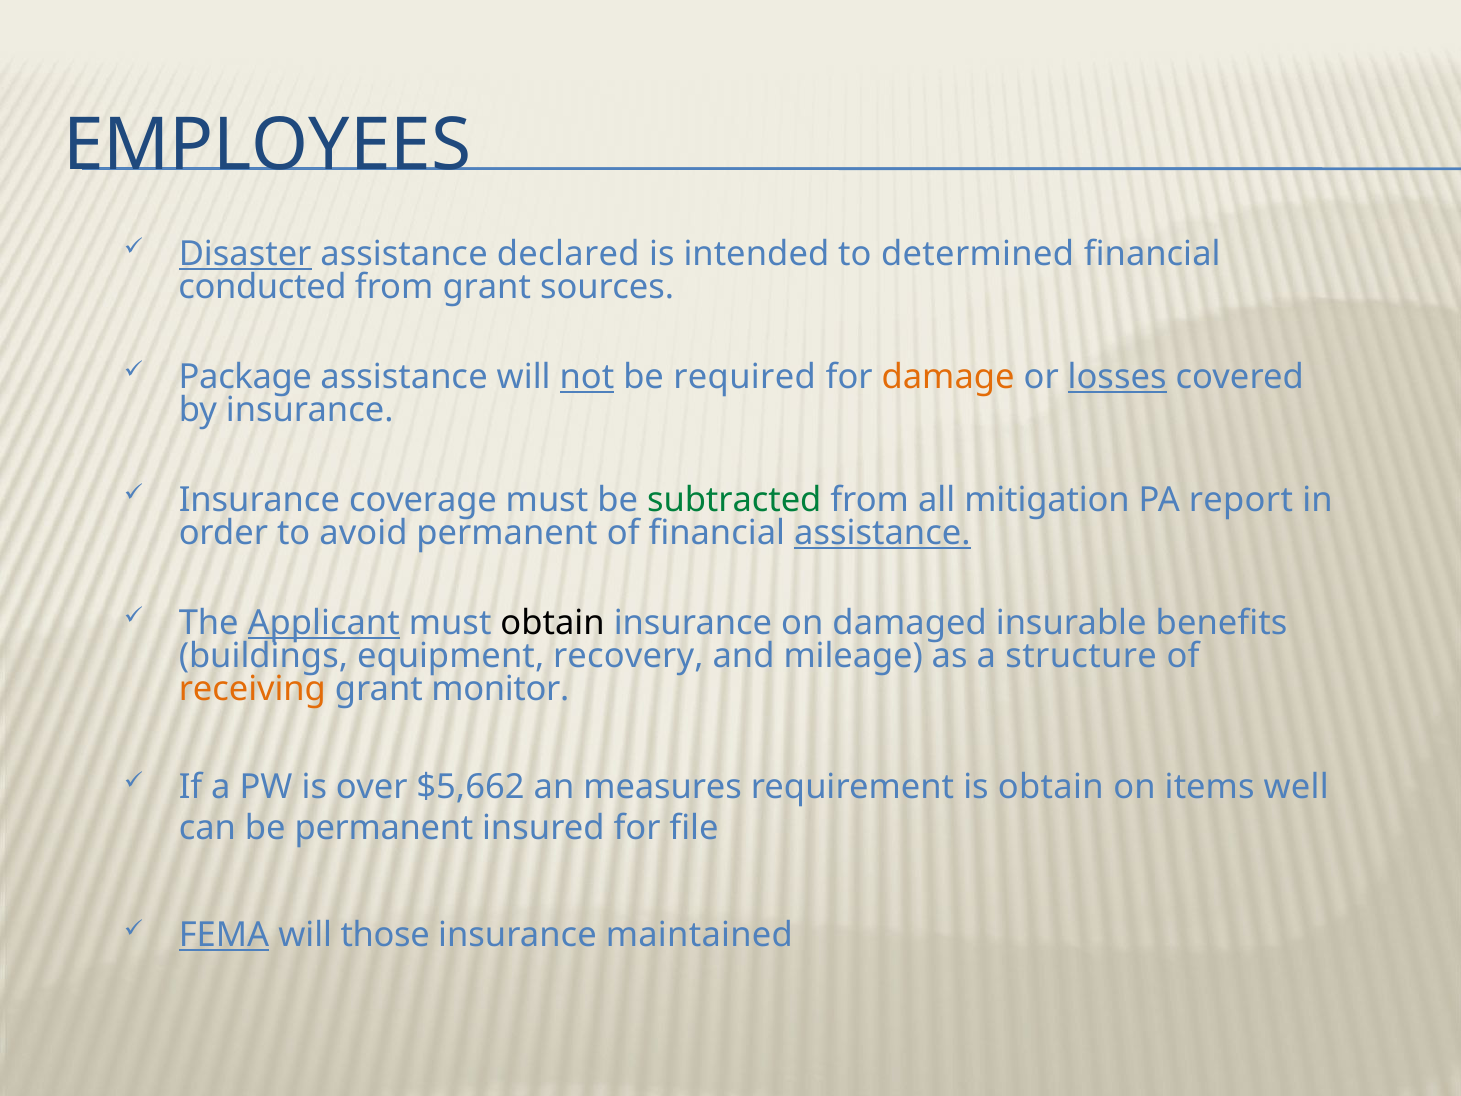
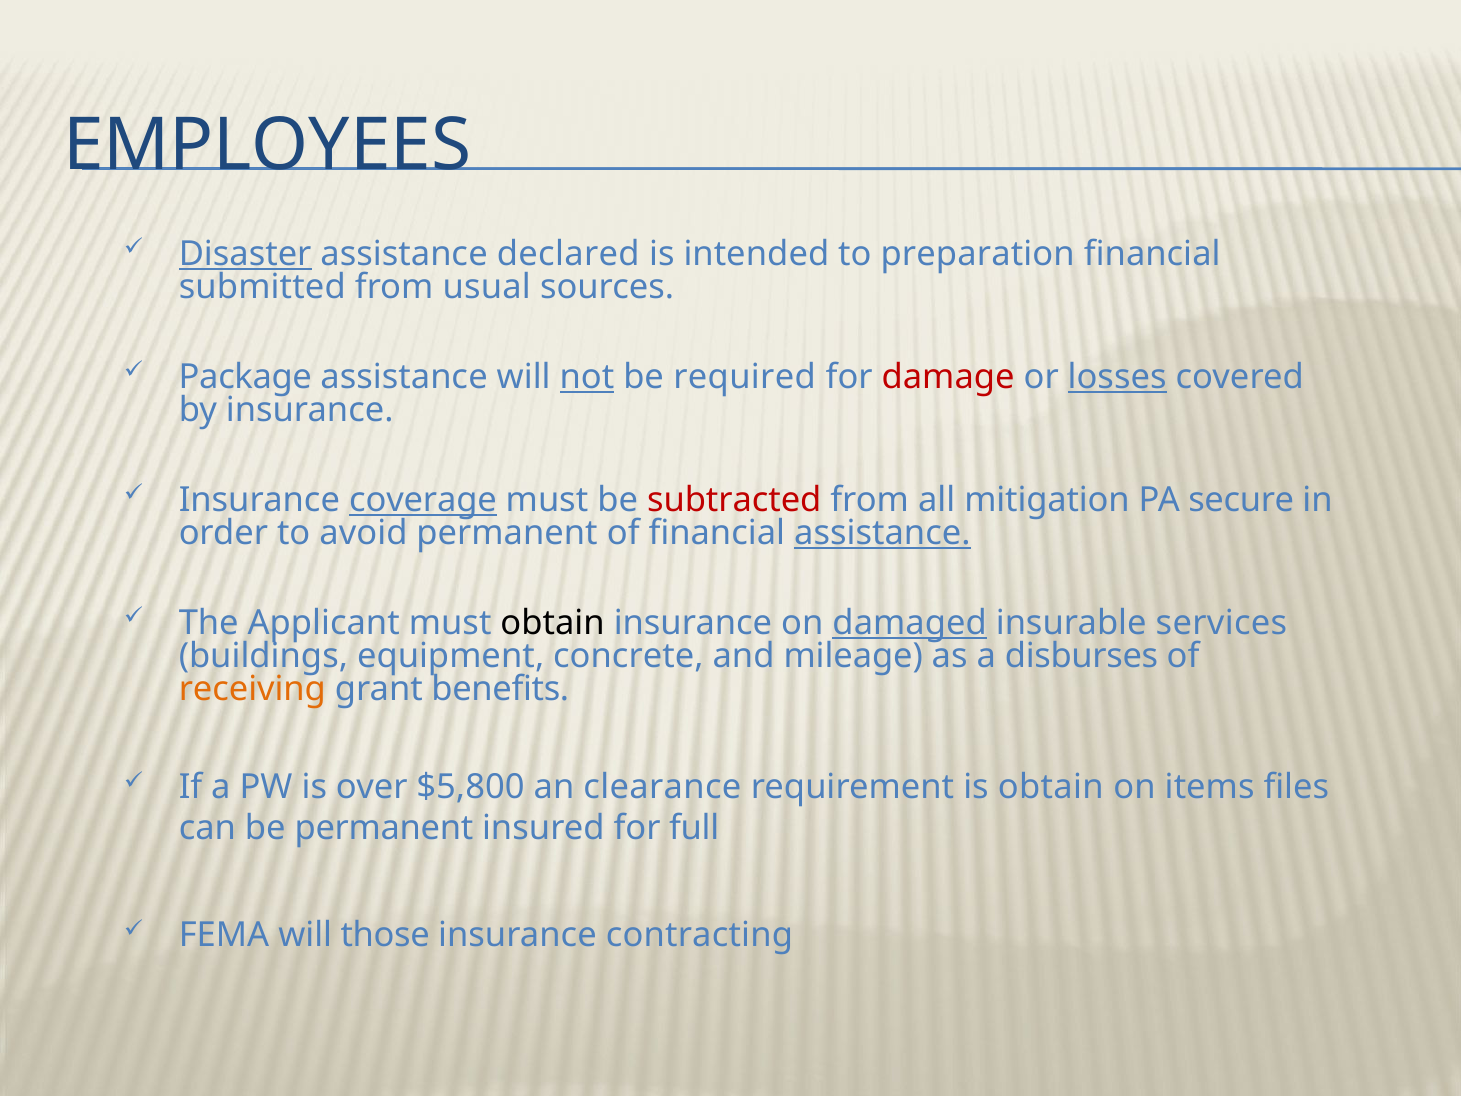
determined: determined -> preparation
conducted: conducted -> submitted
from grant: grant -> usual
damage colour: orange -> red
coverage underline: none -> present
subtracted colour: green -> red
report: report -> secure
Applicant underline: present -> none
damaged underline: none -> present
benefits: benefits -> services
recovery: recovery -> concrete
structure: structure -> disburses
monitor: monitor -> benefits
$5,662: $5,662 -> $5,800
measures: measures -> clearance
well: well -> files
file: file -> full
FEMA underline: present -> none
maintained: maintained -> contracting
